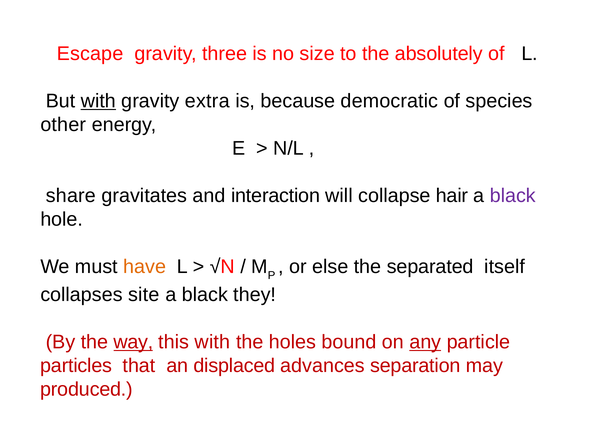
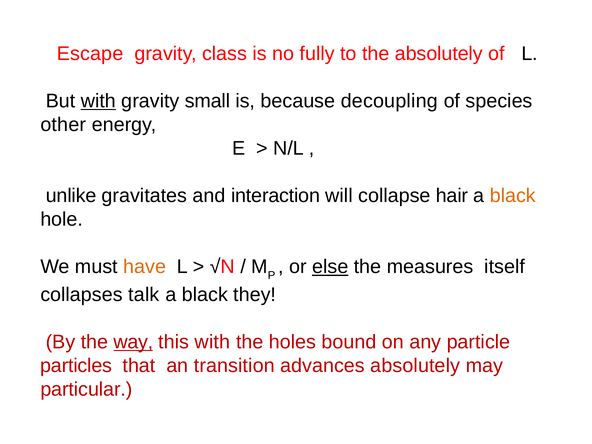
three: three -> class
size: size -> fully
extra: extra -> small
democratic: democratic -> decoupling
share: share -> unlike
black at (513, 196) colour: purple -> orange
else underline: none -> present
separated: separated -> measures
site: site -> talk
any underline: present -> none
displaced: displaced -> transition
advances separation: separation -> absolutely
produced: produced -> particular
